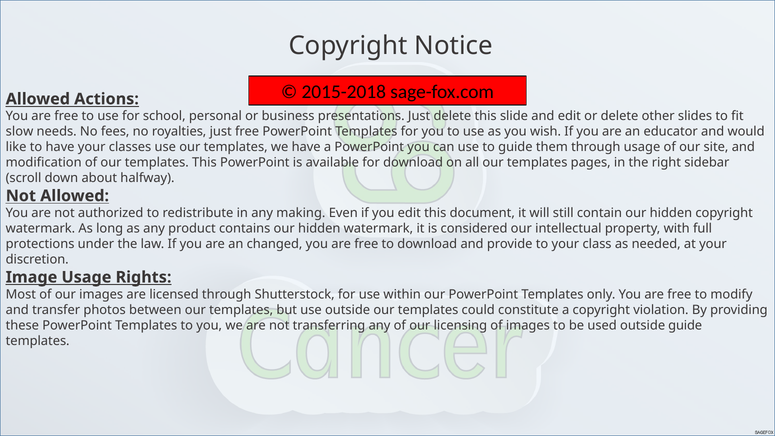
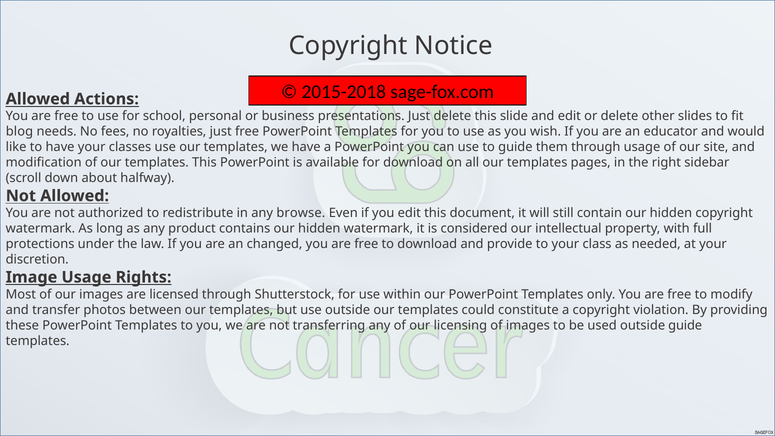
slow: slow -> blog
making: making -> browse
